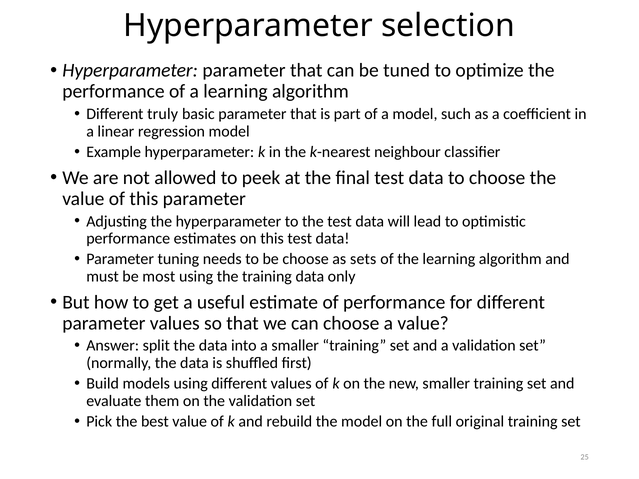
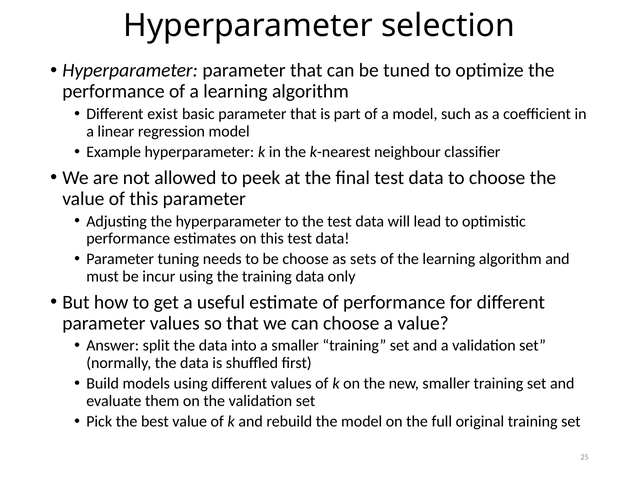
truly: truly -> exist
most: most -> incur
